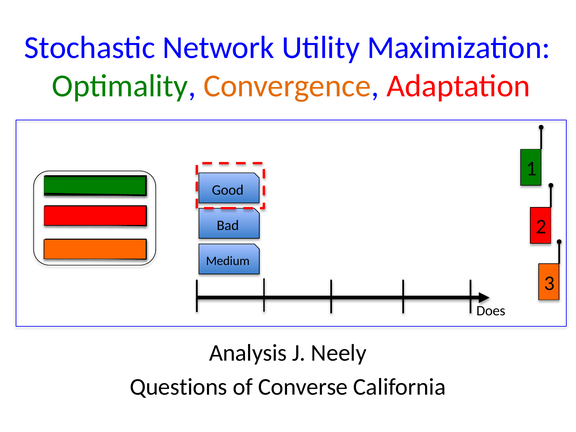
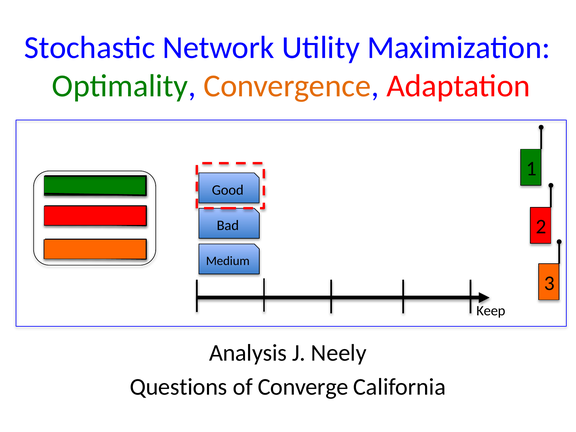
Does: Does -> Keep
Converse: Converse -> Converge
